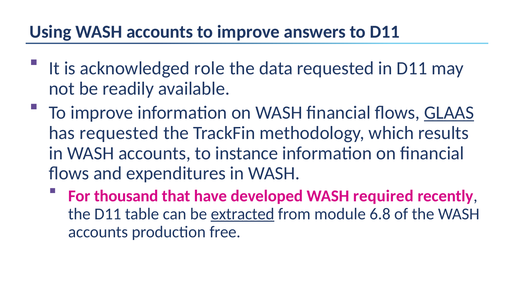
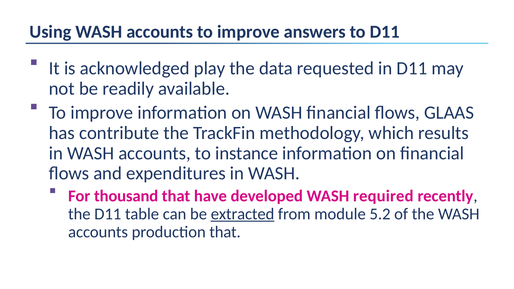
role: role -> play
GLAAS underline: present -> none
has requested: requested -> contribute
6.8: 6.8 -> 5.2
production free: free -> that
